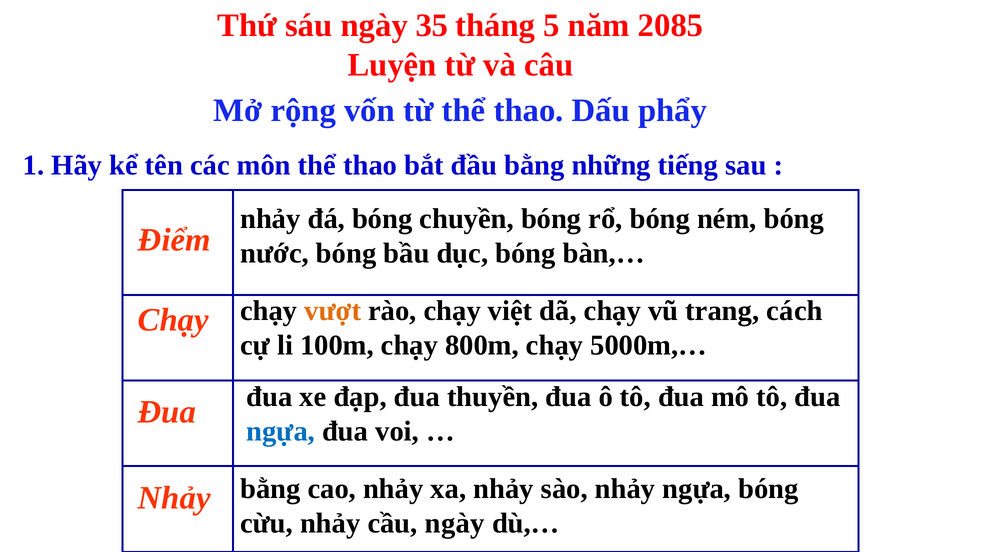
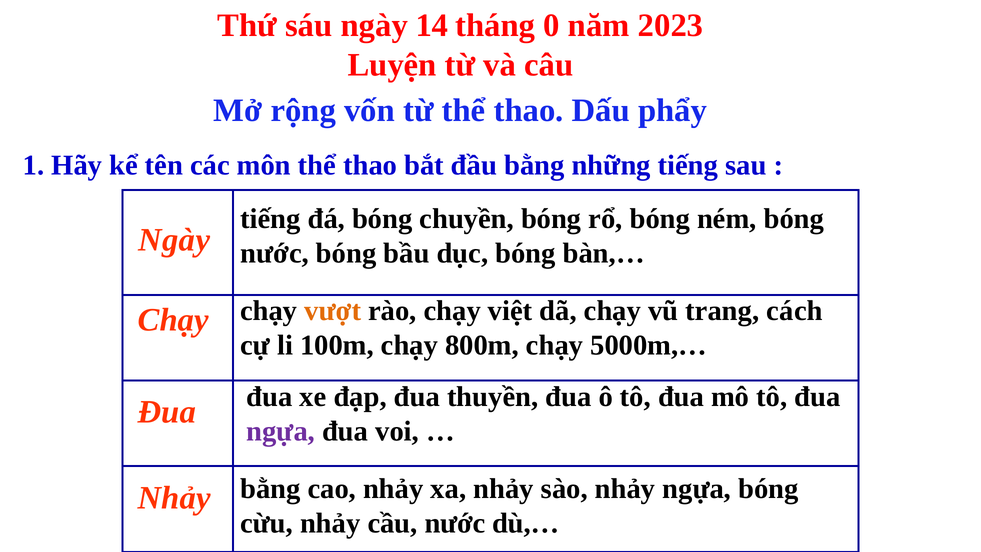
35: 35 -> 14
5: 5 -> 0
2085: 2085 -> 2023
nhảy at (270, 219): nhảy -> tiếng
Điểm at (174, 240): Điểm -> Ngày
ngựa at (281, 431) colour: blue -> purple
cầu ngày: ngày -> nước
